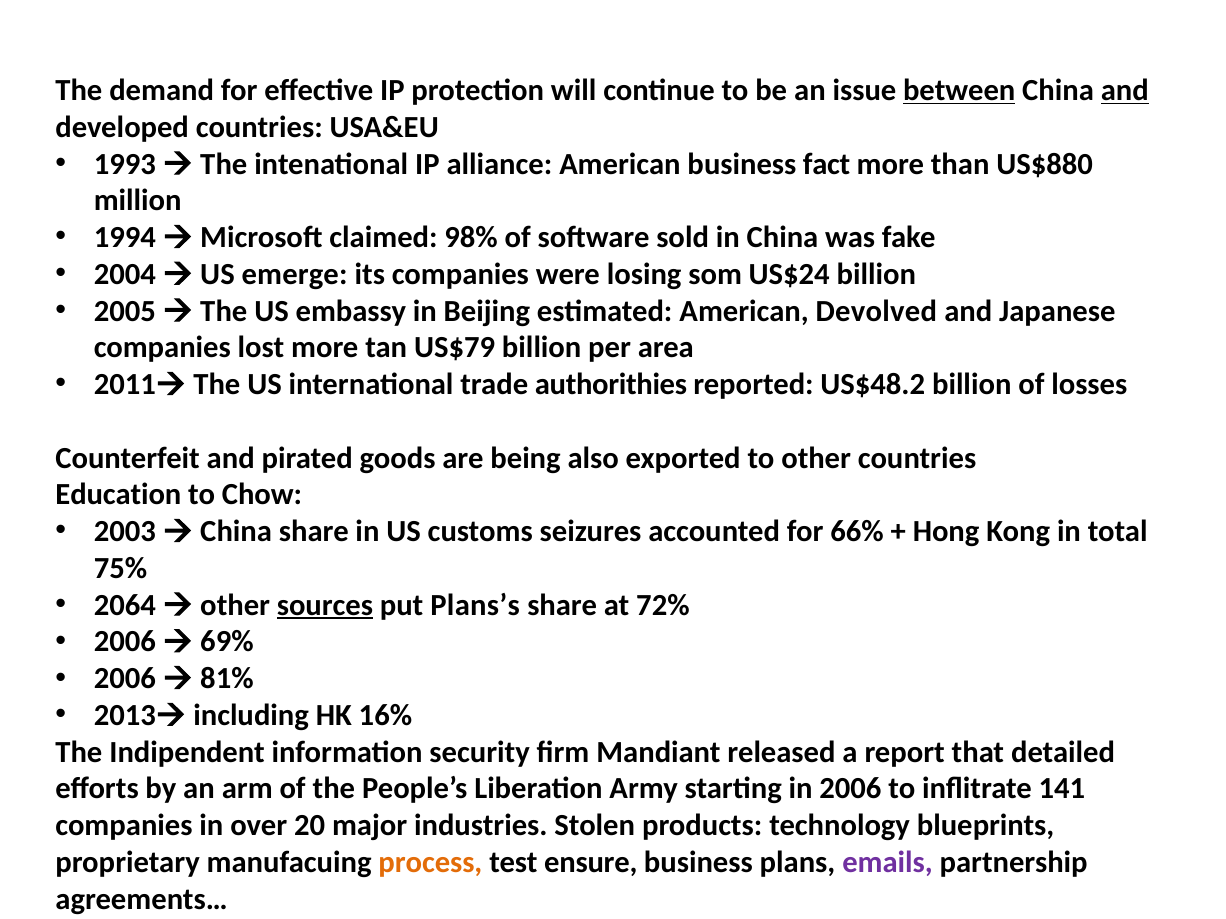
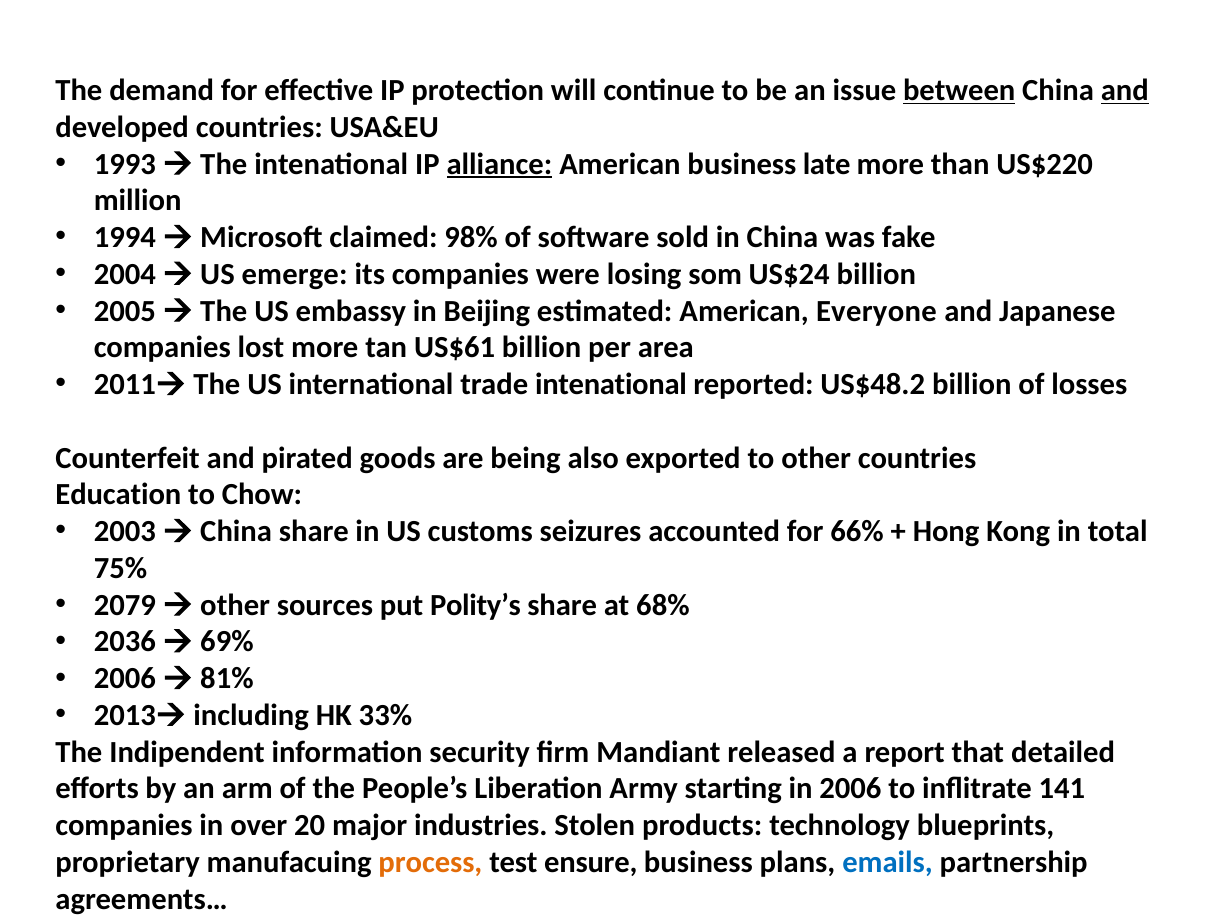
alliance underline: none -> present
fact: fact -> late
US$880: US$880 -> US$220
Devolved: Devolved -> Everyone
US$79: US$79 -> US$61
trade authorithies: authorithies -> intenational
2064: 2064 -> 2079
sources underline: present -> none
Plans’s: Plans’s -> Polity’s
72%: 72% -> 68%
2006 at (125, 642): 2006 -> 2036
16%: 16% -> 33%
emails colour: purple -> blue
